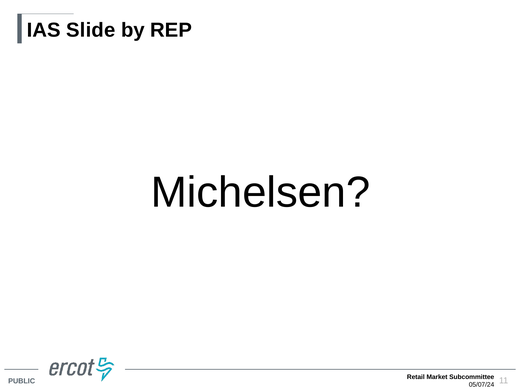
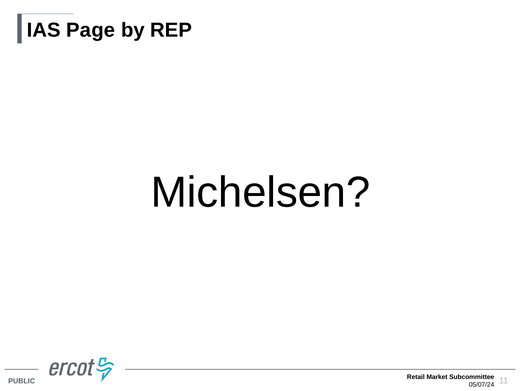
Slide: Slide -> Page
